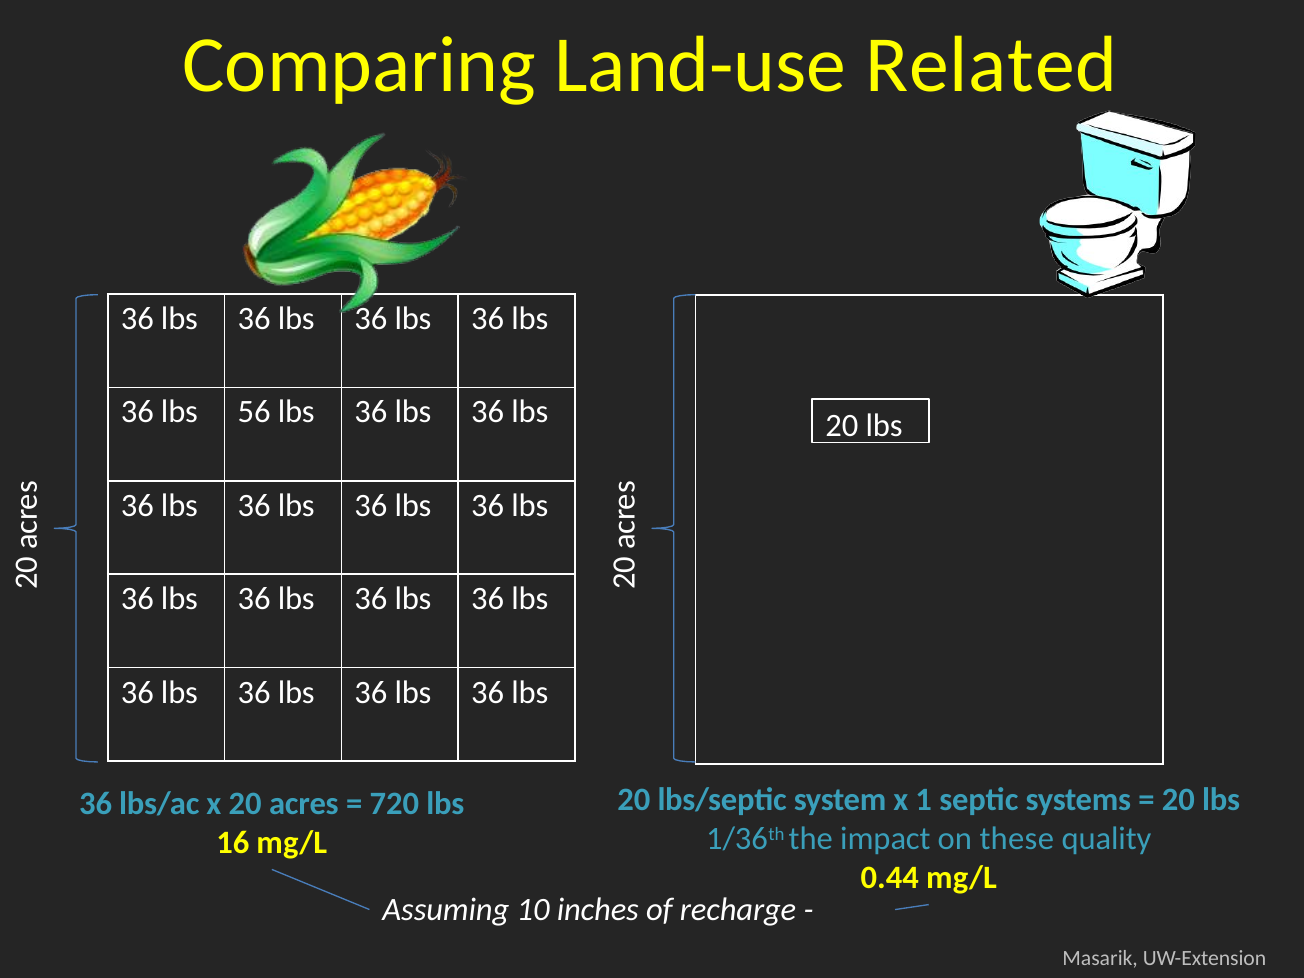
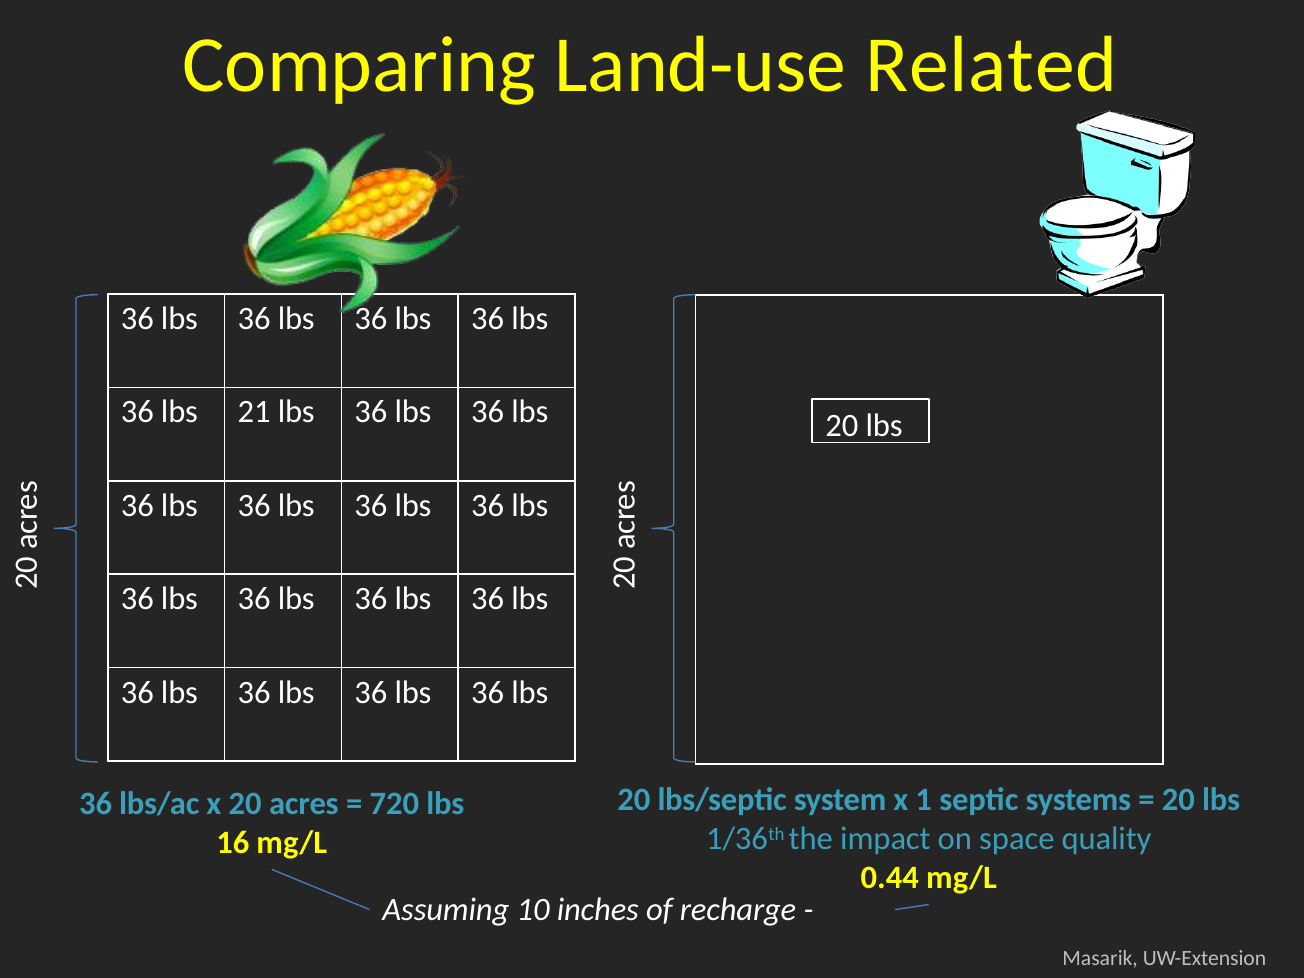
56: 56 -> 21
these: these -> space
